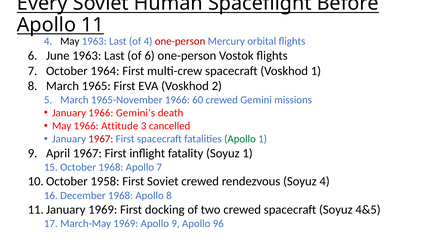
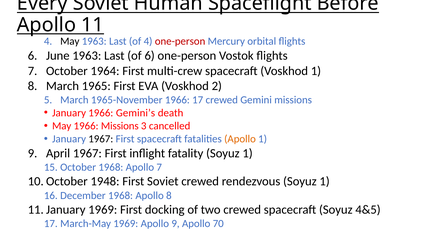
60: 60 -> 17
1966 Attitude: Attitude -> Missions
1967 at (101, 139) colour: red -> black
Apollo at (240, 139) colour: green -> orange
1958: 1958 -> 1948
rendezvous Soyuz 4: 4 -> 1
96: 96 -> 70
